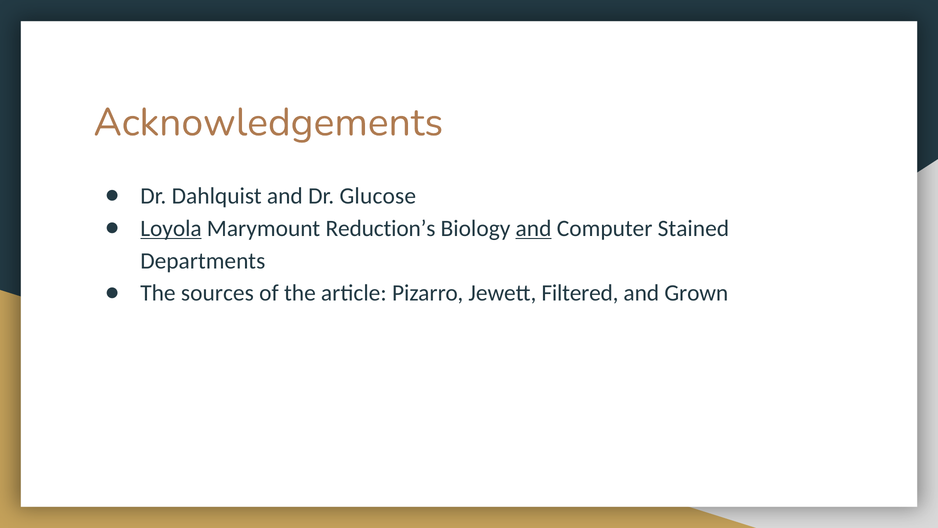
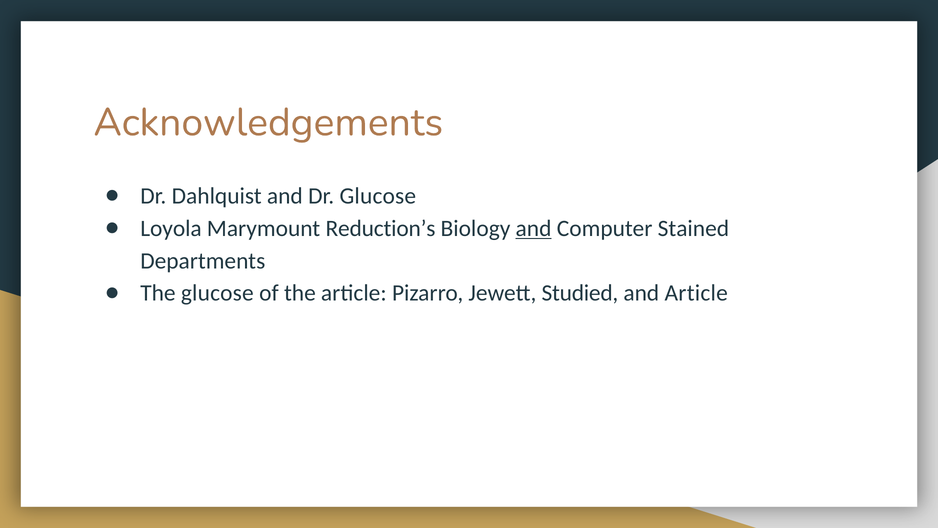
Loyola underline: present -> none
The sources: sources -> glucose
Filtered: Filtered -> Studied
and Grown: Grown -> Article
